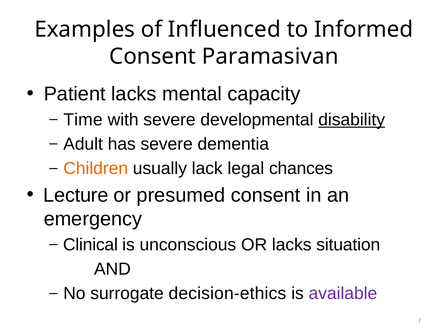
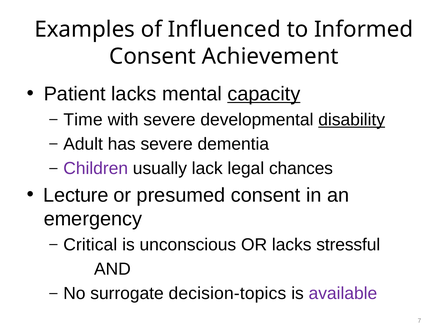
Paramasivan: Paramasivan -> Achievement
capacity underline: none -> present
Children colour: orange -> purple
Clinical: Clinical -> Critical
situation: situation -> stressful
decision-ethics: decision-ethics -> decision-topics
